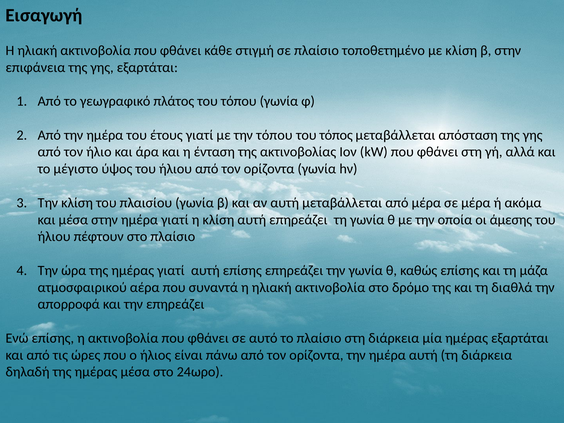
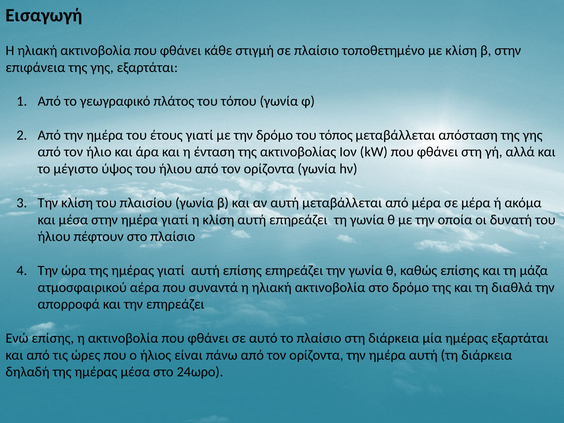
την τόπου: τόπου -> δρόμο
άμεσης: άμεσης -> δυνατή
